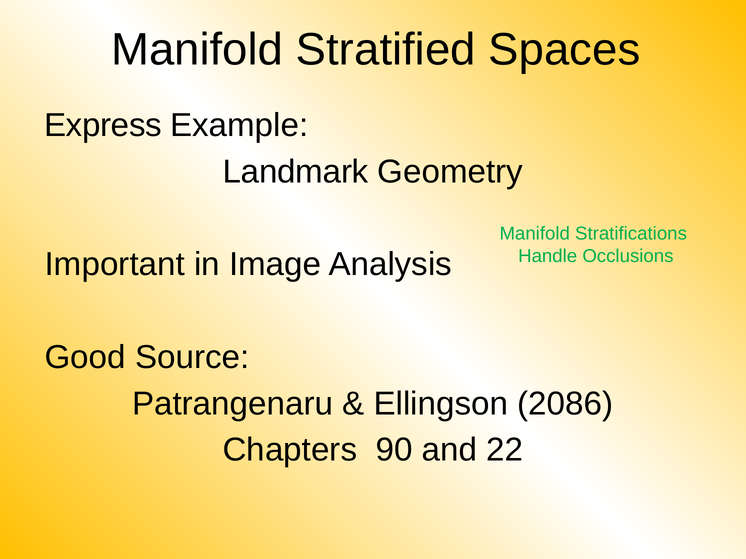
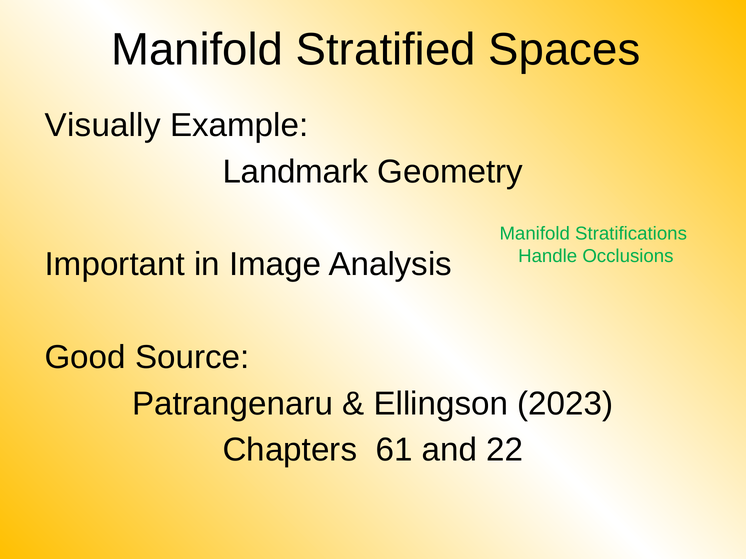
Express: Express -> Visually
2086: 2086 -> 2023
90: 90 -> 61
